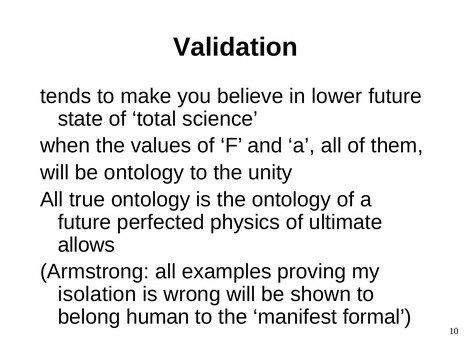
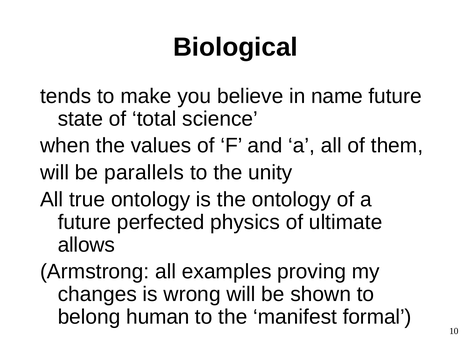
Validation: Validation -> Biological
lower: lower -> name
be ontology: ontology -> parallels
isolation: isolation -> changes
